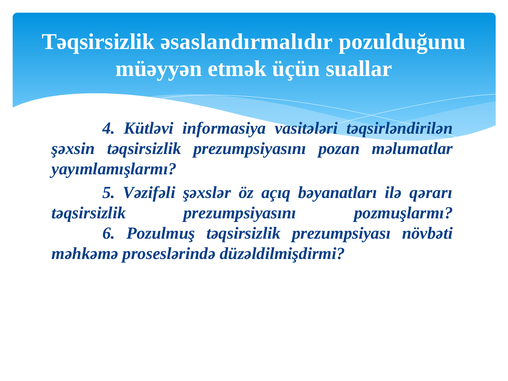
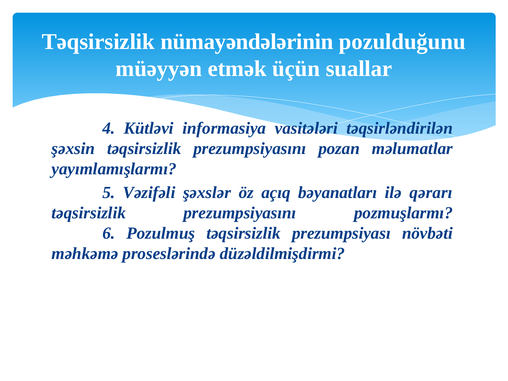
əsaslandırmalıdır: əsaslandırmalıdır -> nümayəndələrinin
